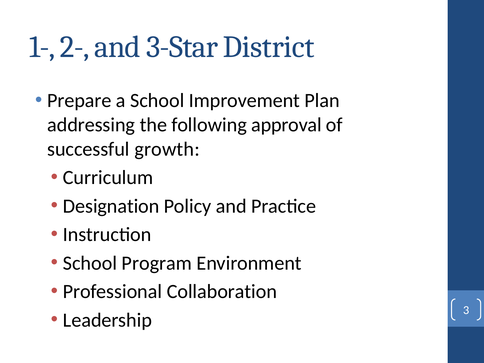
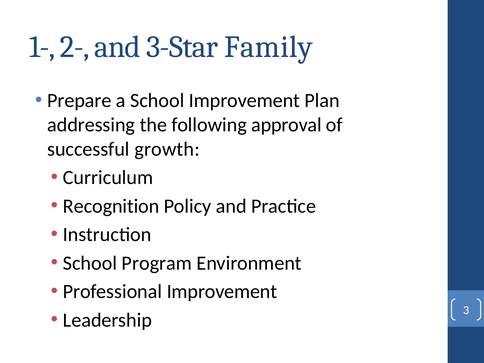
District: District -> Family
Designation: Designation -> Recognition
Professional Collaboration: Collaboration -> Improvement
